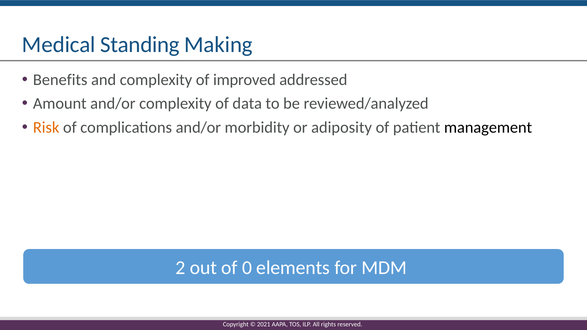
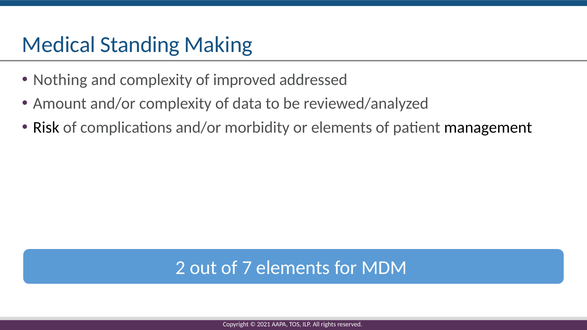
Benefits: Benefits -> Nothing
Risk colour: orange -> black
or adiposity: adiposity -> elements
0: 0 -> 7
